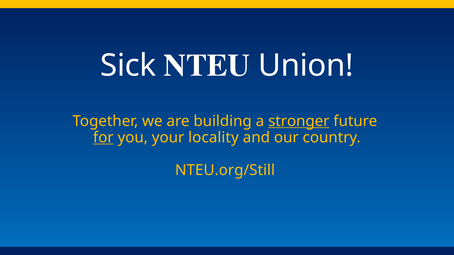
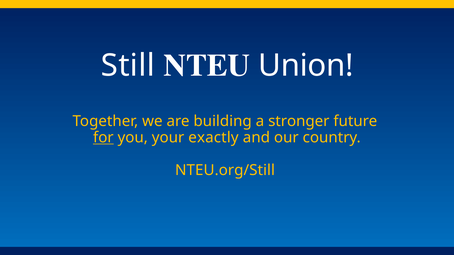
Sick: Sick -> Still
stronger underline: present -> none
locality: locality -> exactly
